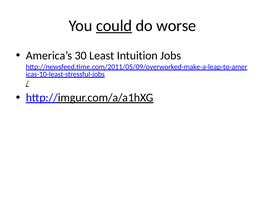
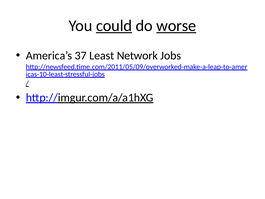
worse underline: none -> present
30: 30 -> 37
Intuition: Intuition -> Network
